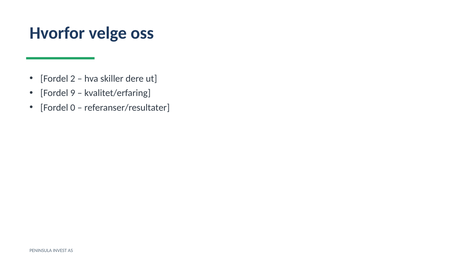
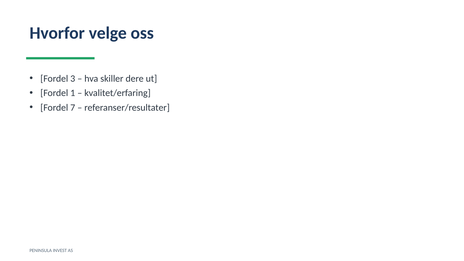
2: 2 -> 3
9: 9 -> 1
0: 0 -> 7
